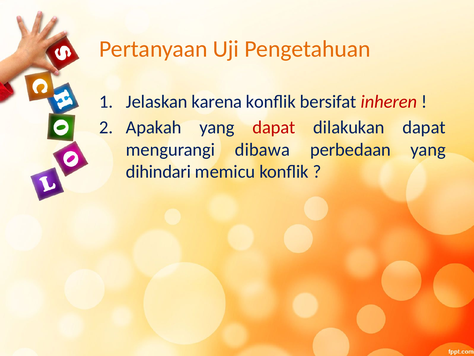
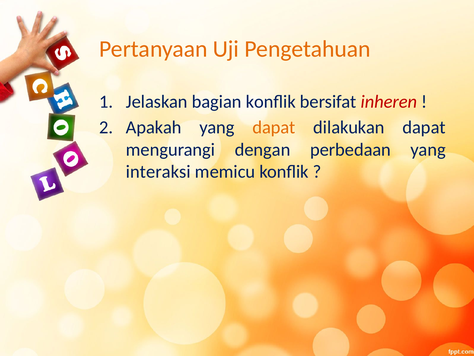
karena: karena -> bagian
dapat at (274, 127) colour: red -> orange
dibawa: dibawa -> dengan
dihindari: dihindari -> interaksi
